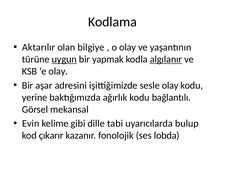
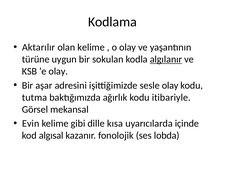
olan bilgiye: bilgiye -> kelime
uygun underline: present -> none
yapmak: yapmak -> sokulan
yerine: yerine -> tutma
bağlantılı: bağlantılı -> itibariyle
tabi: tabi -> kısa
bulup: bulup -> içinde
çıkarır: çıkarır -> algısal
